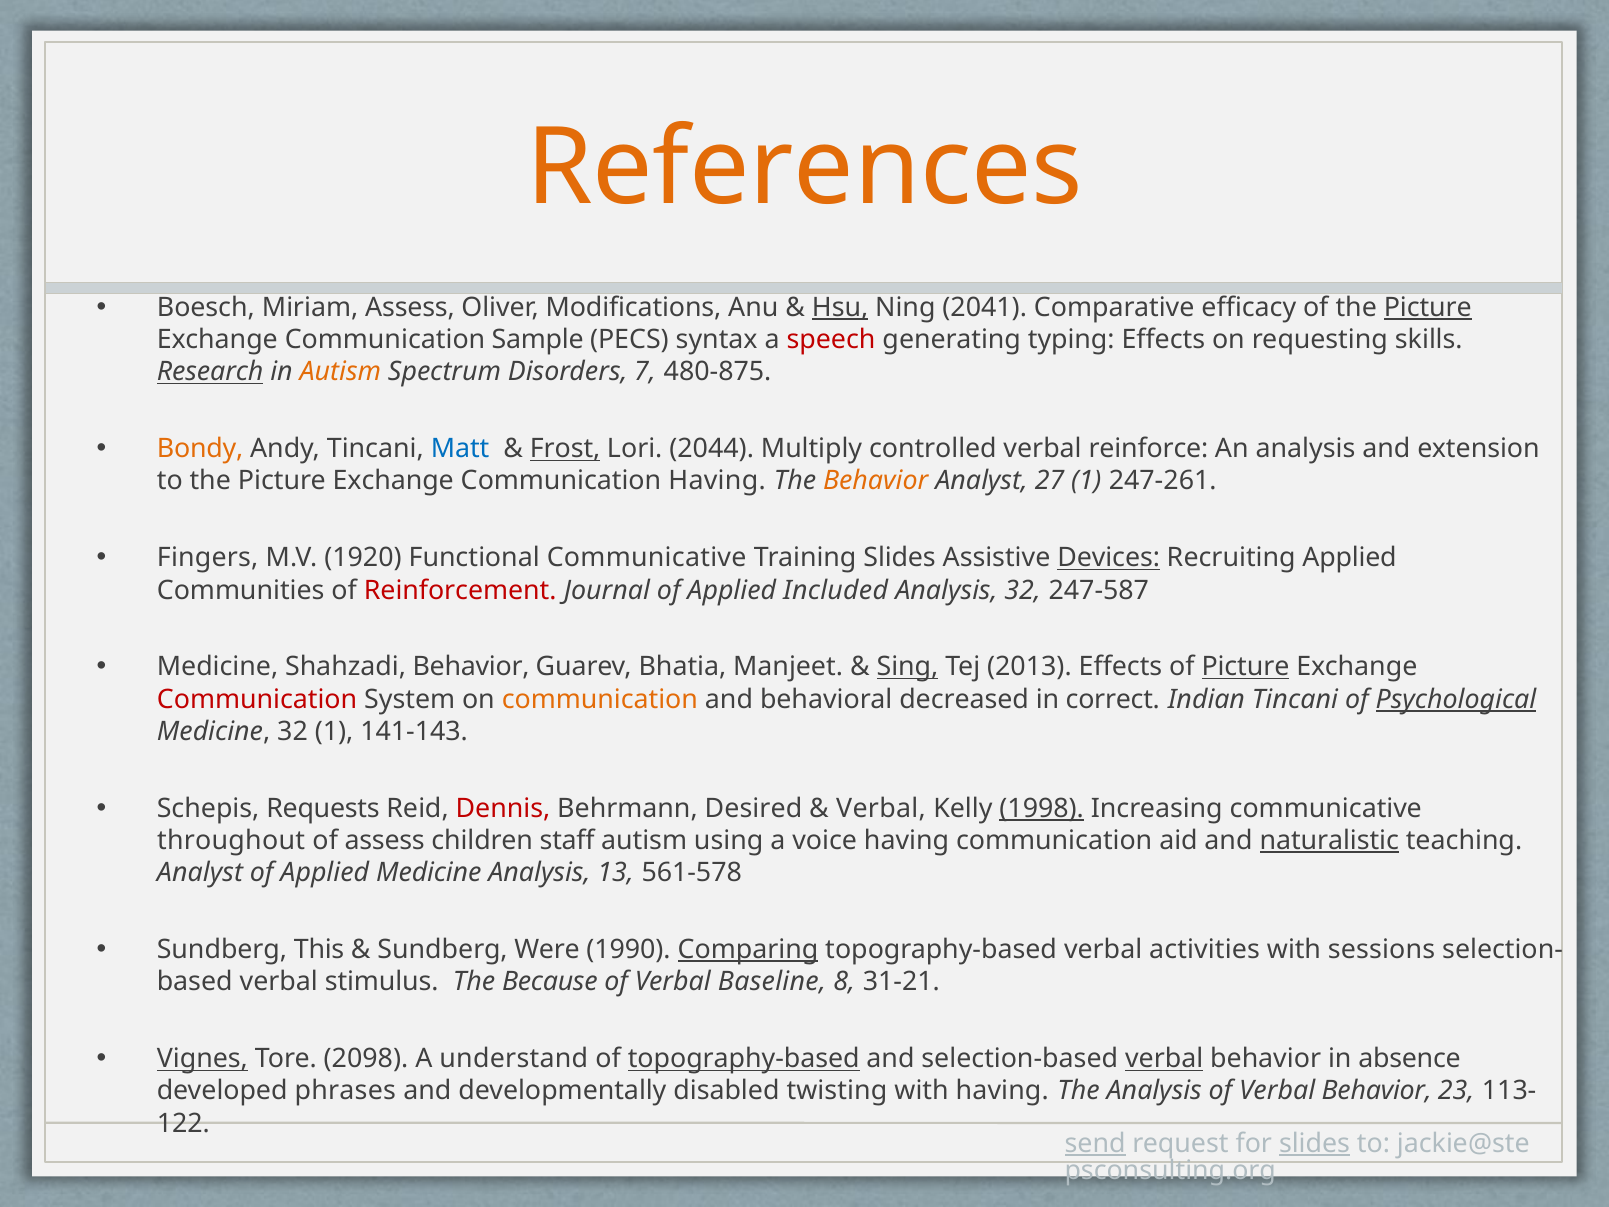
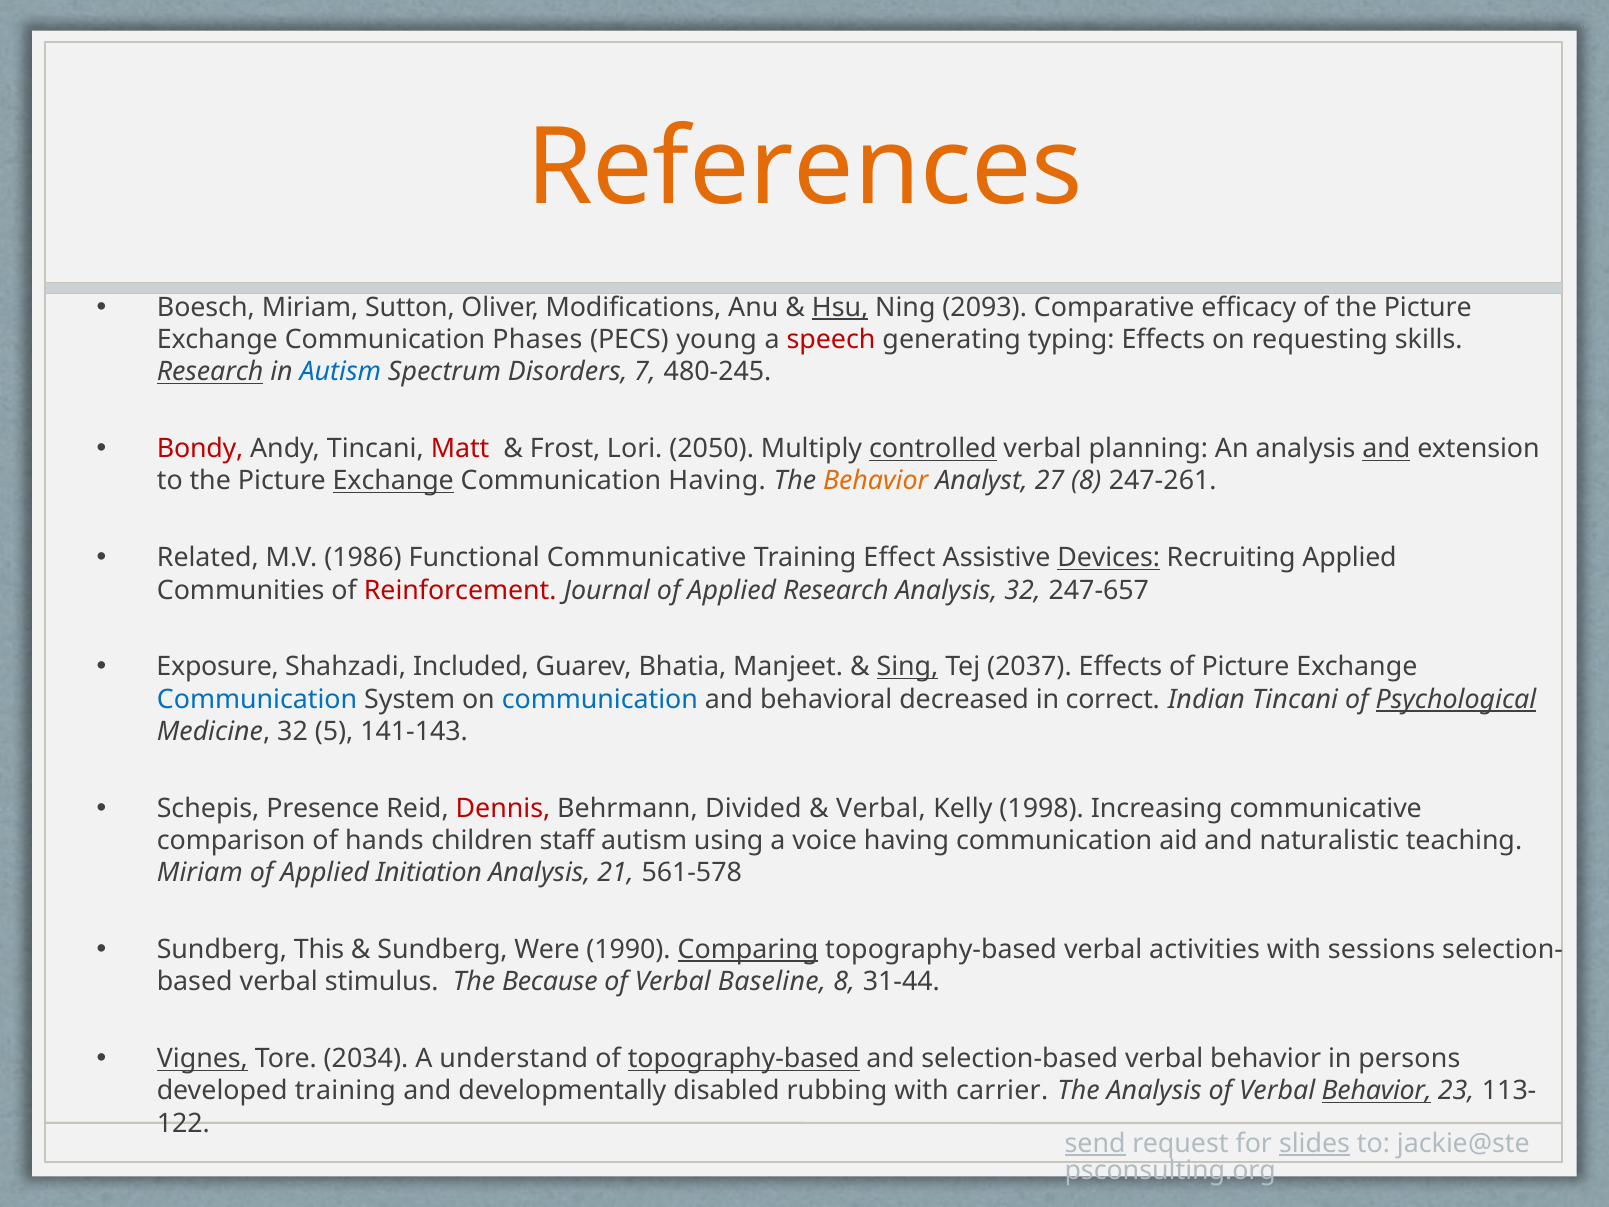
Miriam Assess: Assess -> Sutton
2041: 2041 -> 2093
Picture at (1428, 308) underline: present -> none
Sample: Sample -> Phases
syntax: syntax -> young
Autism at (340, 372) colour: orange -> blue
480-875: 480-875 -> 480-245
Bondy colour: orange -> red
Matt colour: blue -> red
Frost underline: present -> none
2044: 2044 -> 2050
controlled underline: none -> present
reinforce: reinforce -> planning
and at (1386, 449) underline: none -> present
Exchange at (393, 481) underline: none -> present
27 1: 1 -> 8
Fingers: Fingers -> Related
1920: 1920 -> 1986
Training Slides: Slides -> Effect
Applied Included: Included -> Research
247-587: 247-587 -> 247-657
Medicine at (218, 667): Medicine -> Exposure
Shahzadi Behavior: Behavior -> Included
2013: 2013 -> 2037
Picture at (1245, 667) underline: present -> none
Communication at (257, 699) colour: red -> blue
communication at (600, 699) colour: orange -> blue
32 1: 1 -> 5
Requests: Requests -> Presence
Desired: Desired -> Divided
1998 underline: present -> none
throughout: throughout -> comparison
of assess: assess -> hands
naturalistic underline: present -> none
Analyst at (200, 873): Analyst -> Miriam
Applied Medicine: Medicine -> Initiation
13: 13 -> 21
31-21: 31-21 -> 31-44
2098: 2098 -> 2034
verbal at (1164, 1059) underline: present -> none
absence: absence -> persons
developed phrases: phrases -> training
twisting: twisting -> rubbing
with having: having -> carrier
Behavior at (1377, 1091) underline: none -> present
